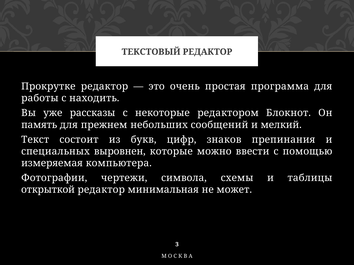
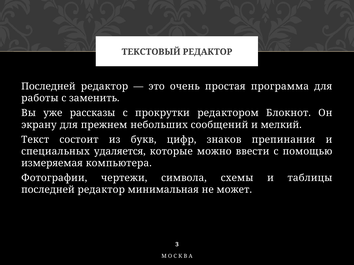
Прокрутке at (48, 87): Прокрутке -> Последней
находить: находить -> заменить
некоторые: некоторые -> прокрутки
память: память -> экрану
выровнен: выровнен -> удаляется
открыткой at (48, 190): открыткой -> последней
